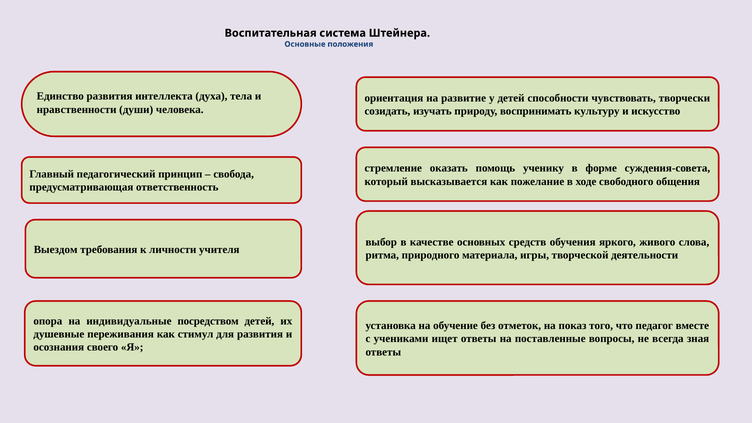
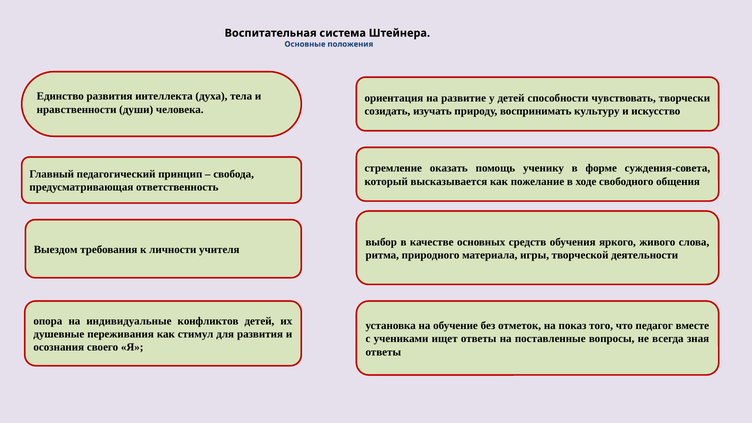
посредством: посредством -> конфликтов
